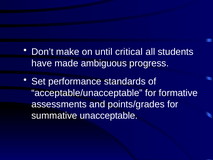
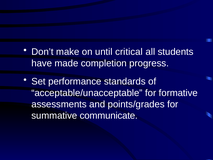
ambiguous: ambiguous -> completion
unacceptable: unacceptable -> communicate
